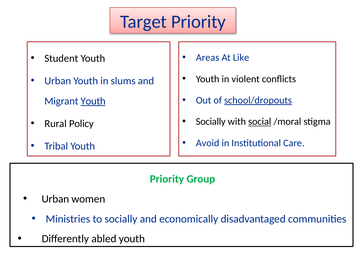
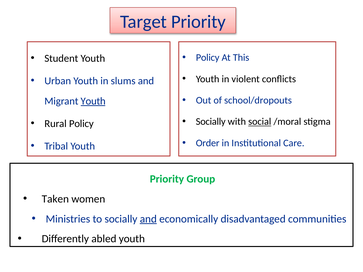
Areas at (208, 58): Areas -> Policy
Like: Like -> This
school/dropouts underline: present -> none
Avoid: Avoid -> Order
Urban at (55, 199): Urban -> Taken
and at (148, 219) underline: none -> present
